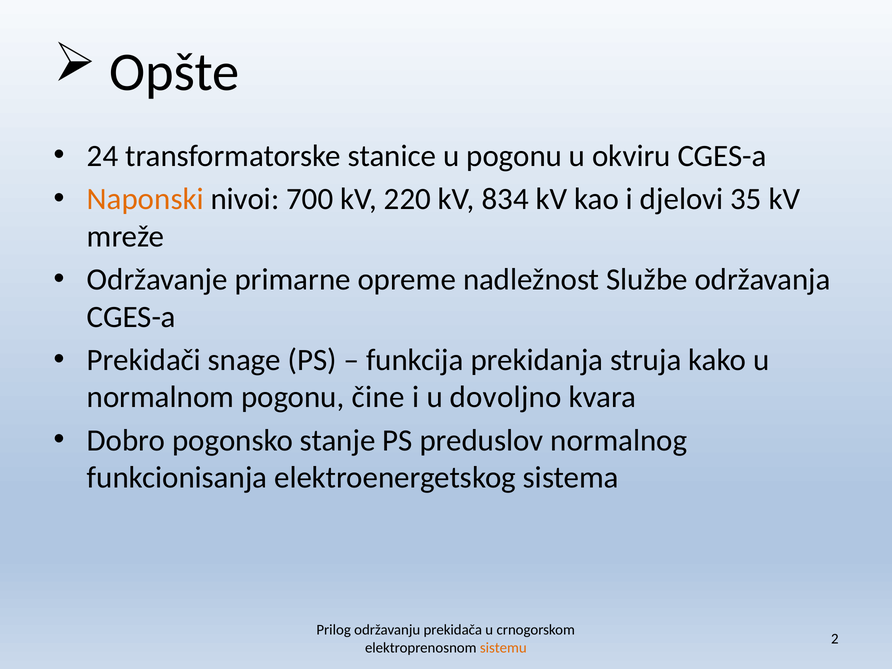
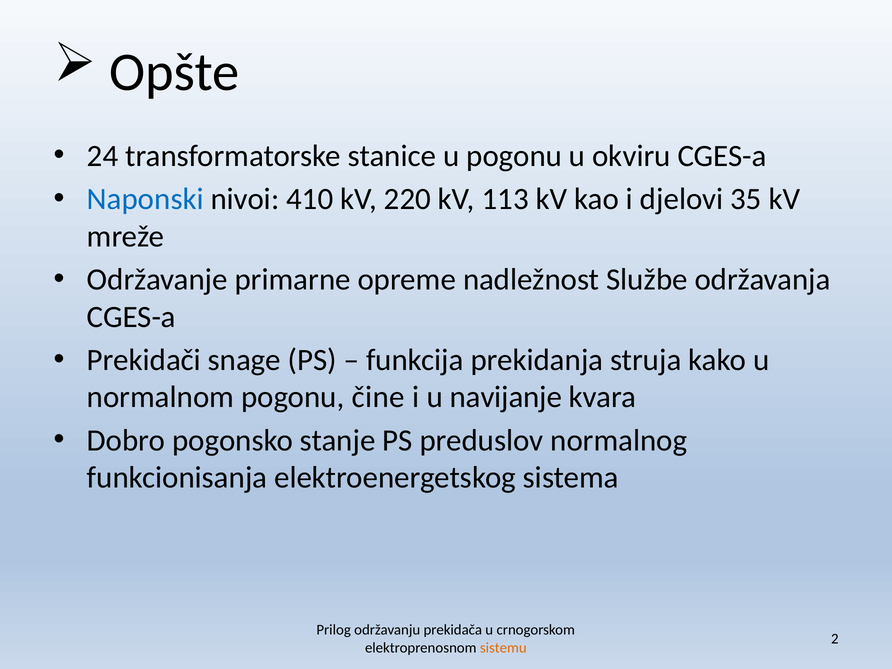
Naponski colour: orange -> blue
700: 700 -> 410
834: 834 -> 113
dovoljno: dovoljno -> navijanje
